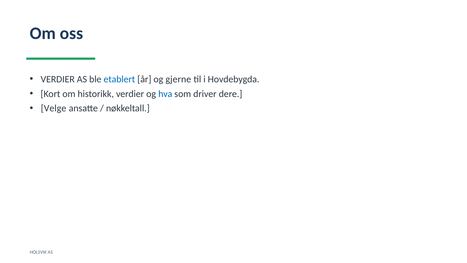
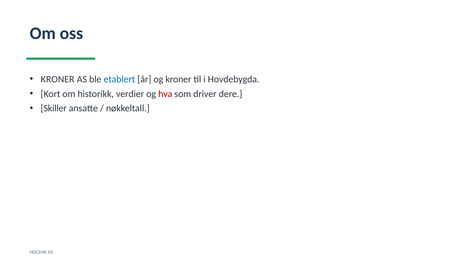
VERDIER at (58, 79): VERDIER -> KRONER
og gjerne: gjerne -> kroner
hva colour: blue -> red
Velge: Velge -> Skiller
